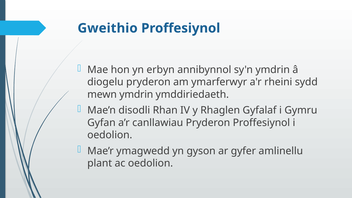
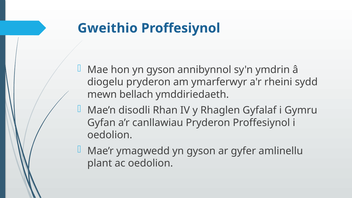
hon yn erbyn: erbyn -> gyson
mewn ymdrin: ymdrin -> bellach
